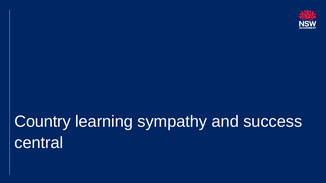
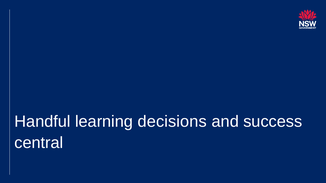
Country: Country -> Handful
sympathy: sympathy -> decisions
